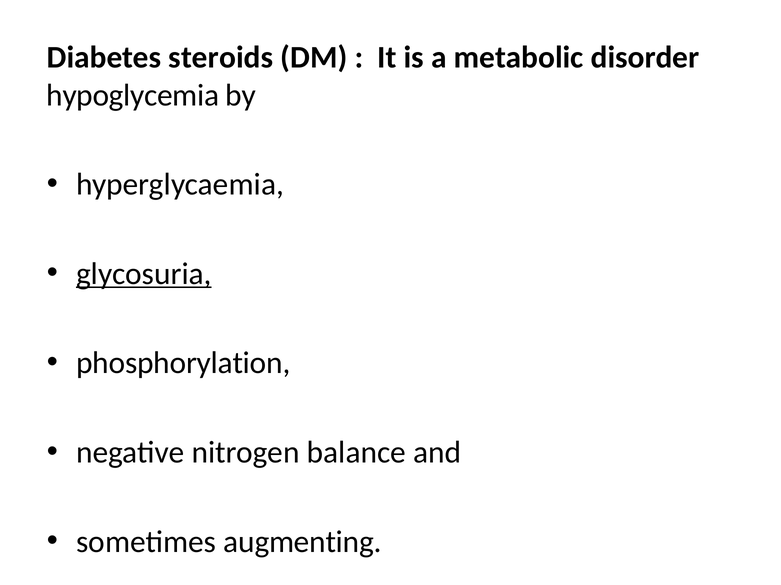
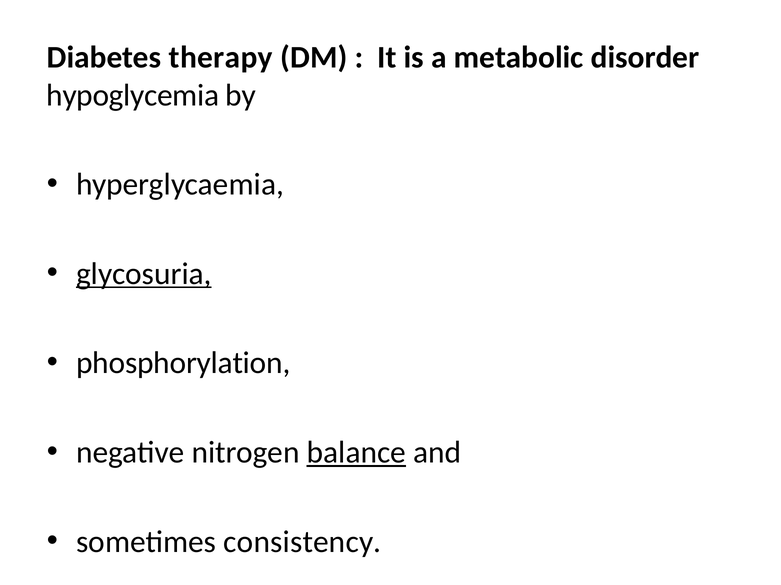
steroids: steroids -> therapy
balance underline: none -> present
augmenting: augmenting -> consistency
